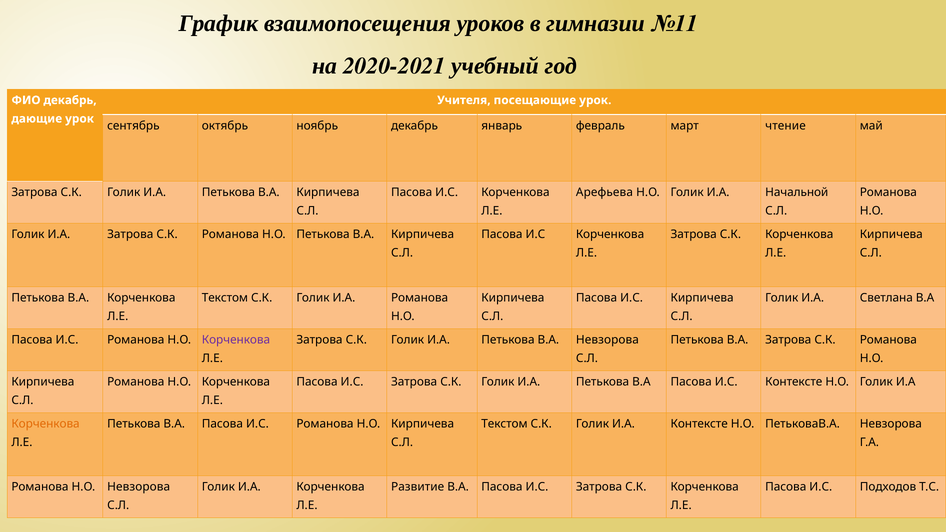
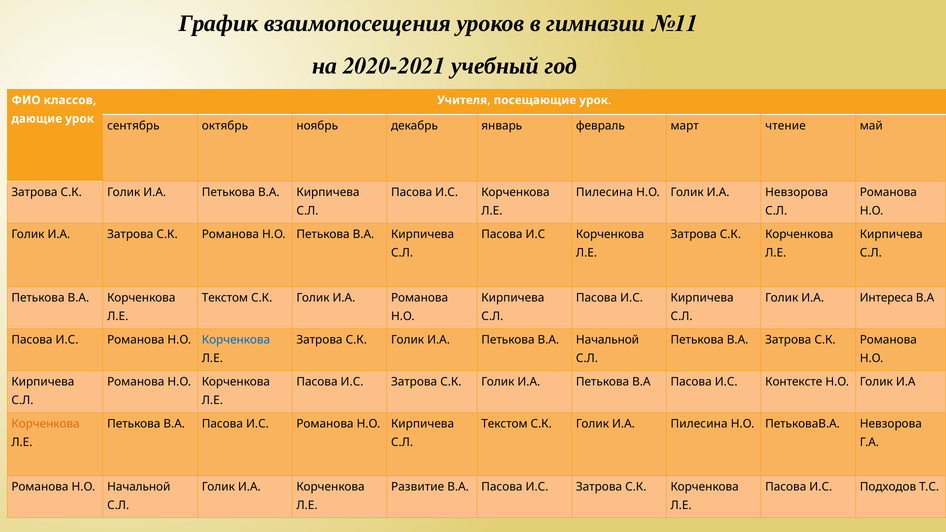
ФИО декабрь: декабрь -> классов
Арефьева at (604, 192): Арефьева -> Пилесина
И.А Начальной: Начальной -> Невзорова
Светлана: Светлана -> Интереса
Корченкова at (236, 340) colour: purple -> blue
В.А Невзорова: Невзорова -> Начальной
И.А Контексте: Контексте -> Пилесина
Н.О Невзорова: Невзорова -> Начальной
